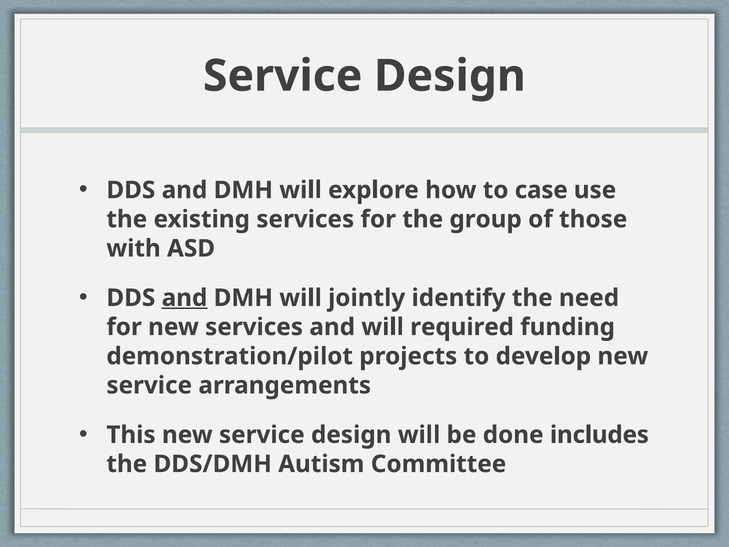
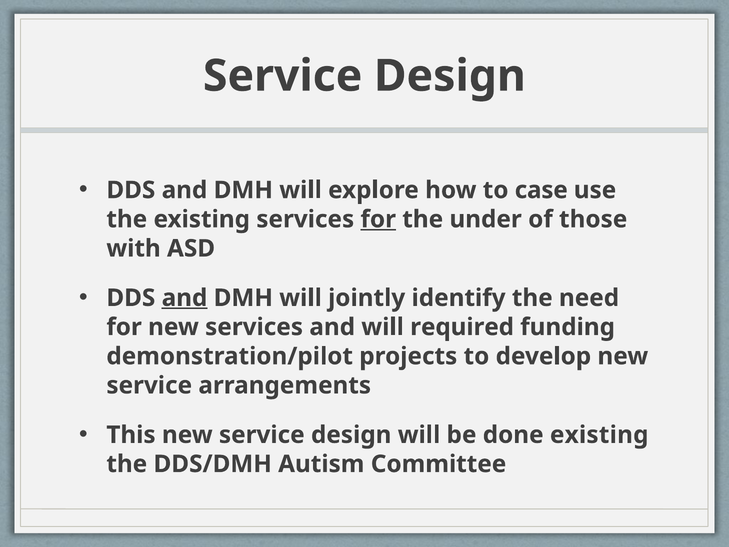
for at (378, 219) underline: none -> present
group: group -> under
done includes: includes -> existing
